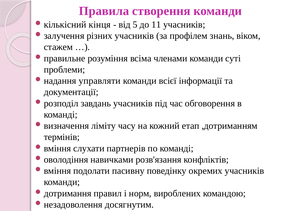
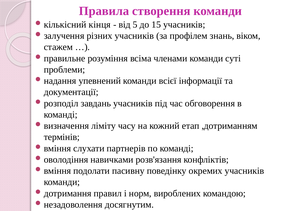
11: 11 -> 15
управляти: управляти -> упевнений
